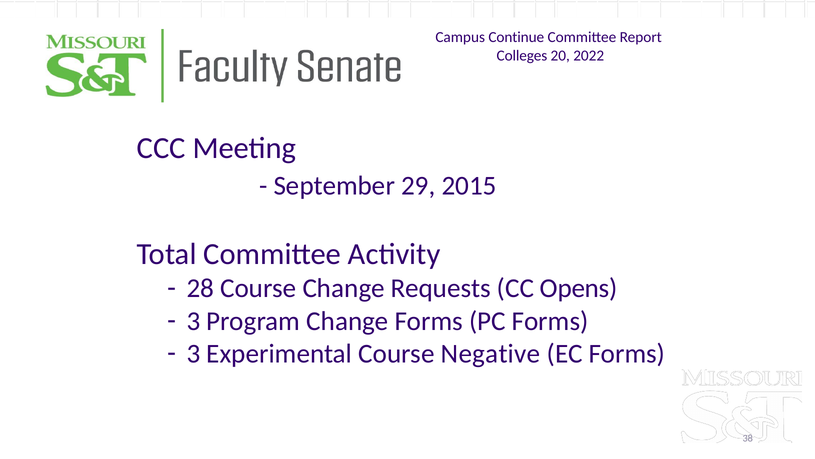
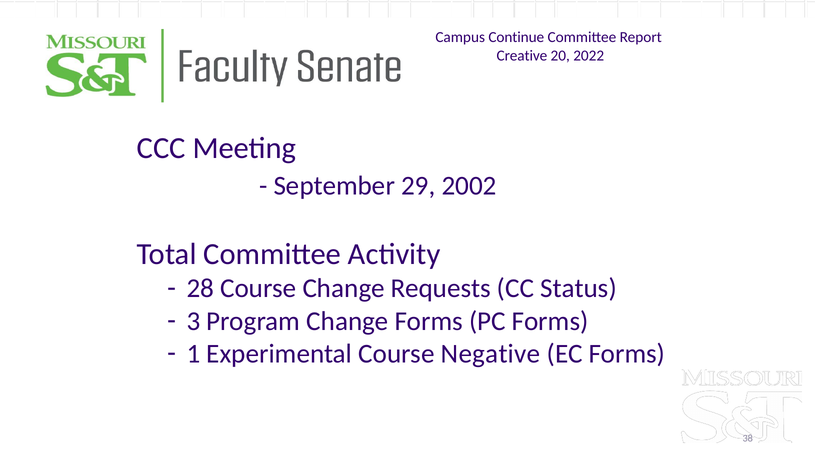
Colleges: Colleges -> Creative
2015: 2015 -> 2002
Opens: Opens -> Status
3 at (193, 353): 3 -> 1
